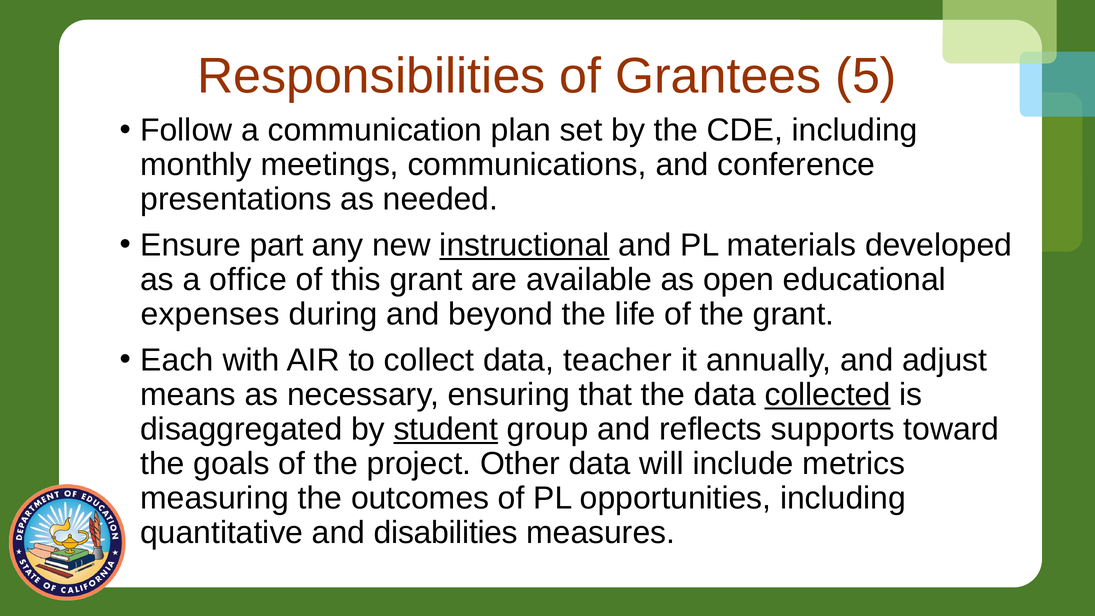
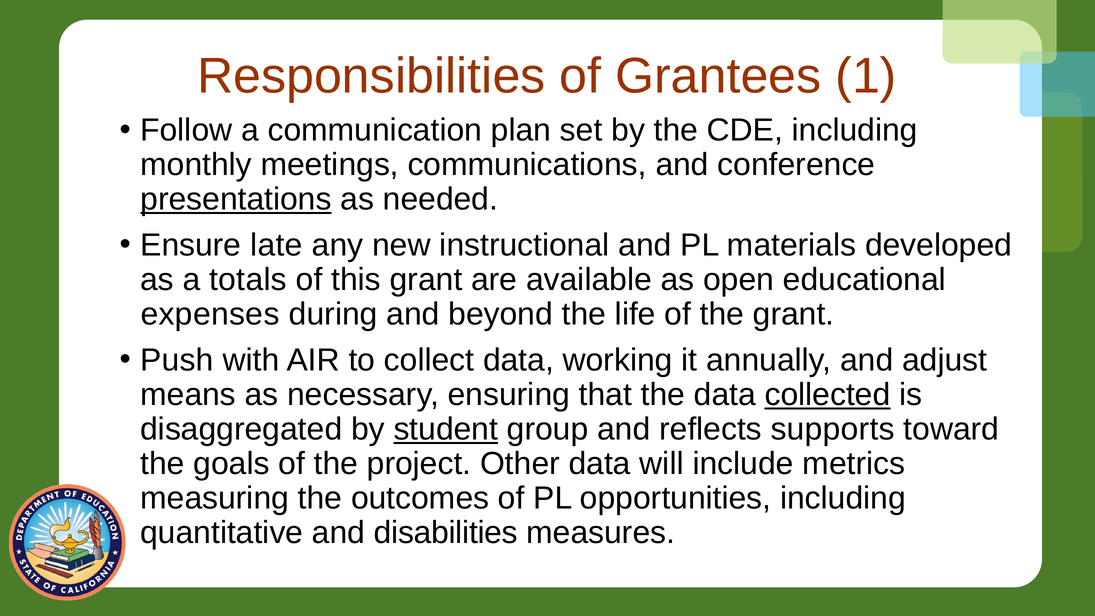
5: 5 -> 1
presentations underline: none -> present
part: part -> late
instructional underline: present -> none
office: office -> totals
Each: Each -> Push
teacher: teacher -> working
